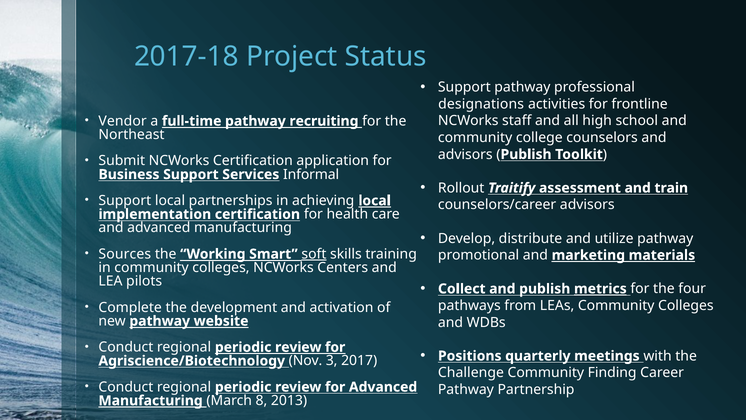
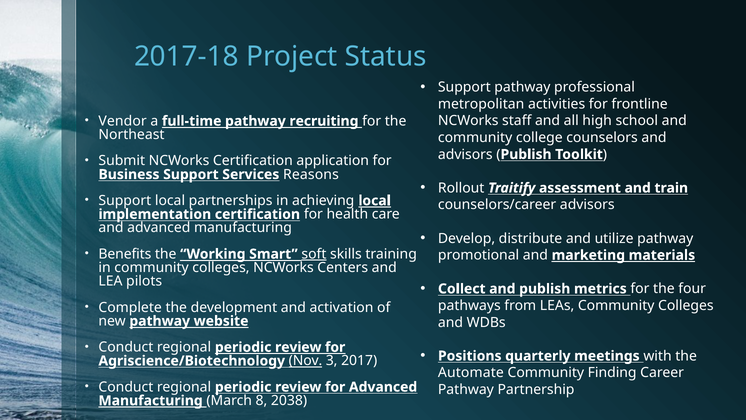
designations: designations -> metropolitan
Informal: Informal -> Reasons
Sources: Sources -> Benefits
metrics underline: present -> none
Nov underline: none -> present
Challenge: Challenge -> Automate
2013: 2013 -> 2038
